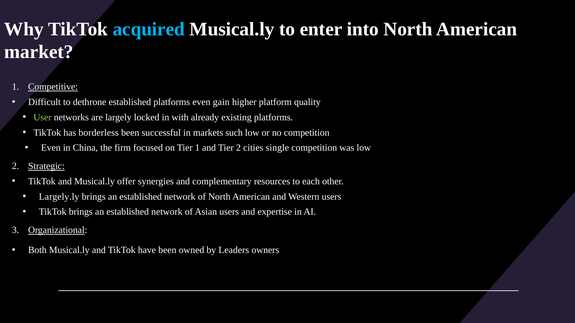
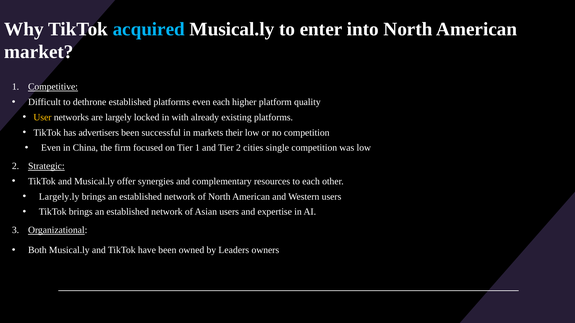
even gain: gain -> each
User colour: light green -> yellow
borderless: borderless -> advertisers
such: such -> their
